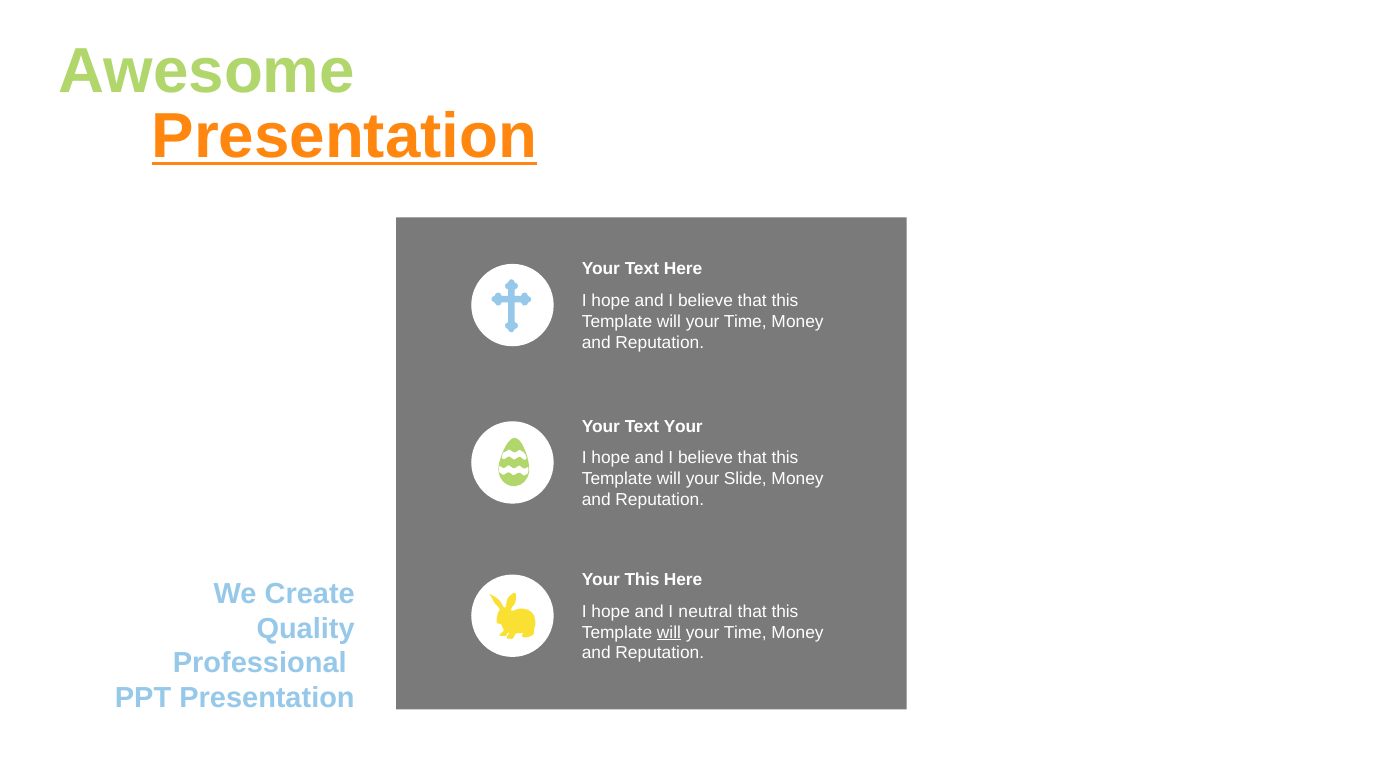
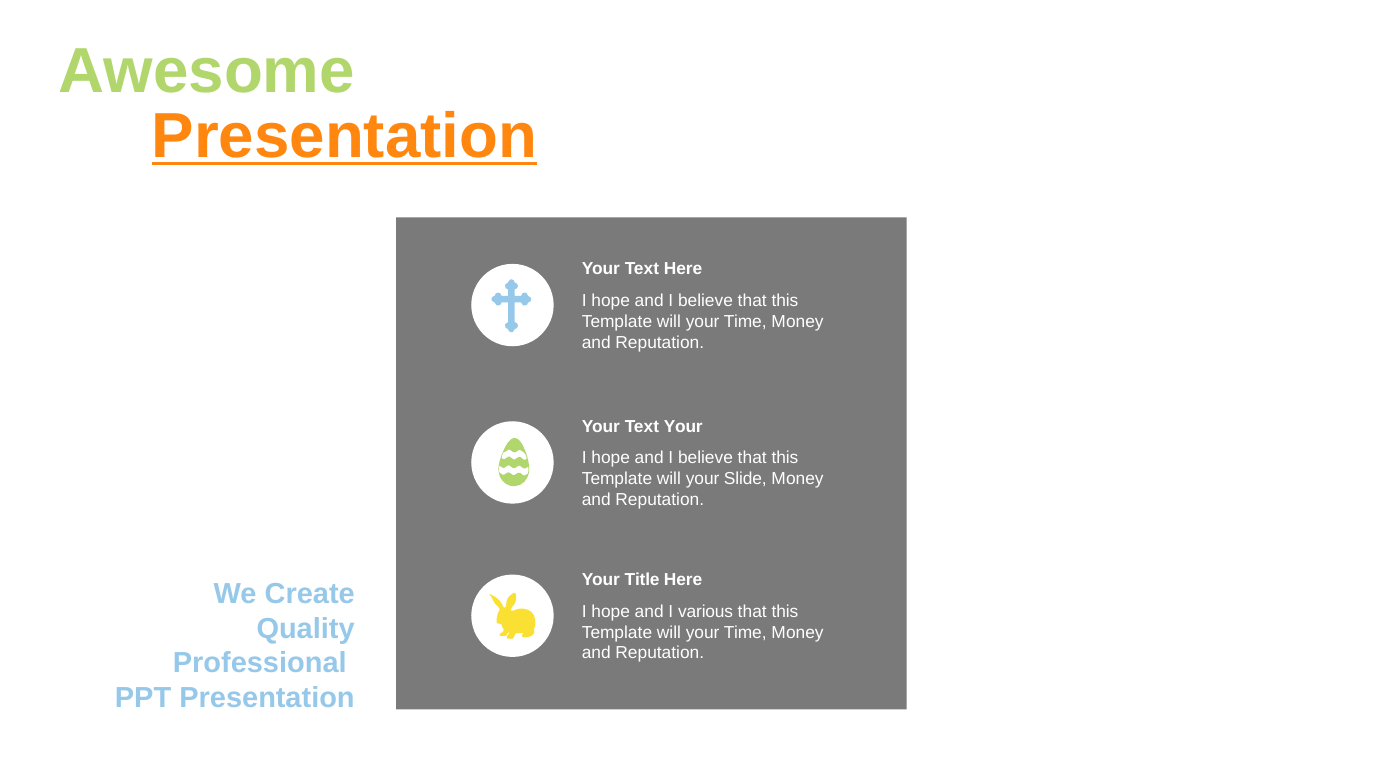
Your This: This -> Title
neutral: neutral -> various
will at (669, 633) underline: present -> none
